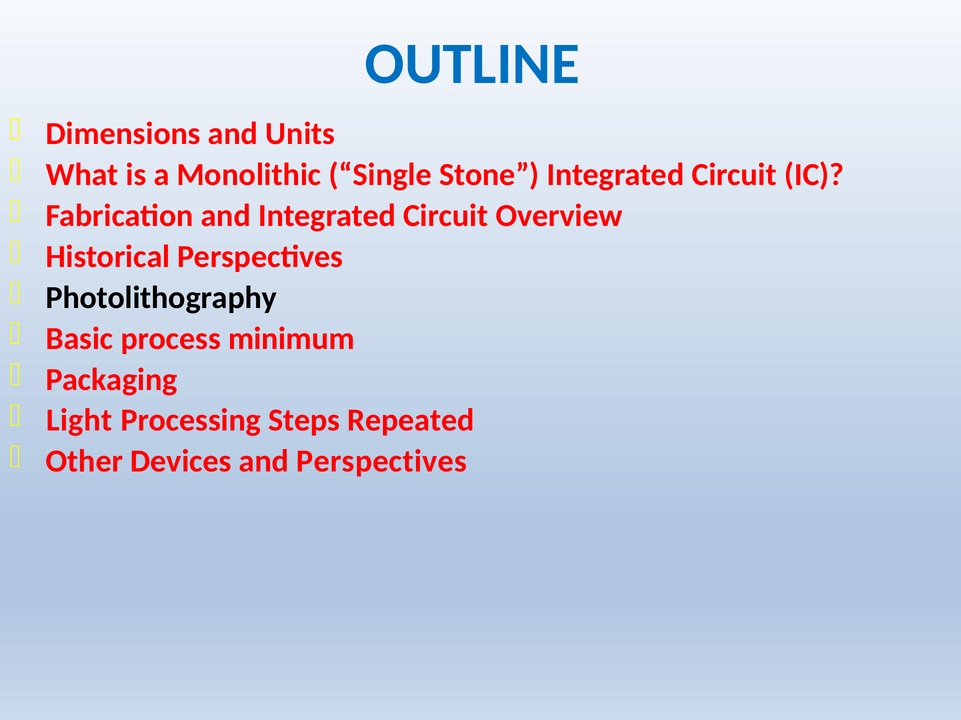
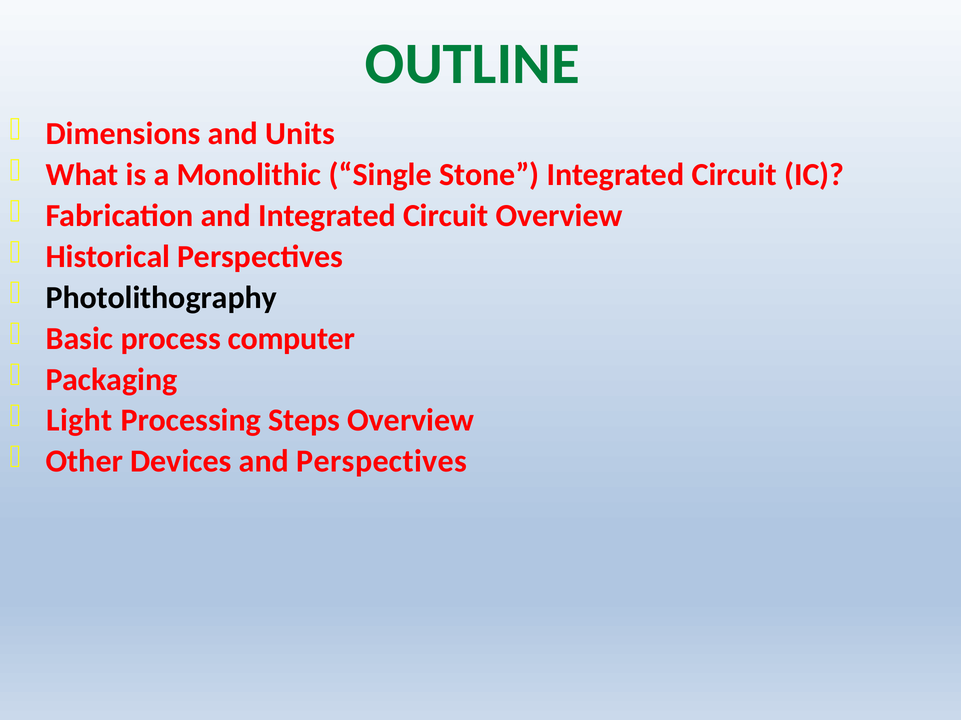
OUTLINE colour: blue -> green
minimum: minimum -> computer
Steps Repeated: Repeated -> Overview
